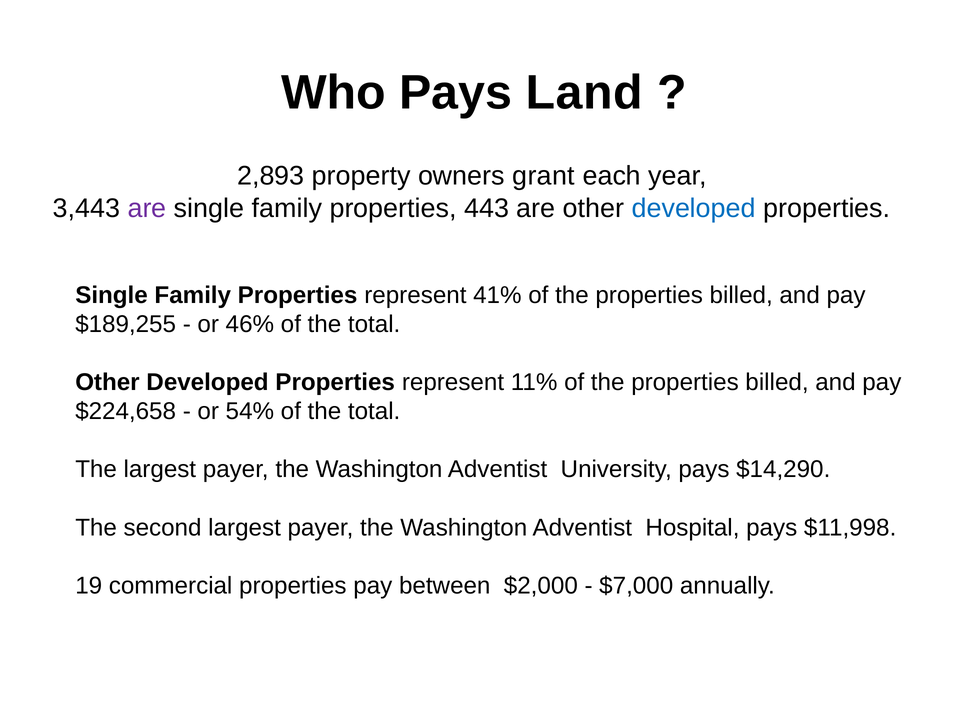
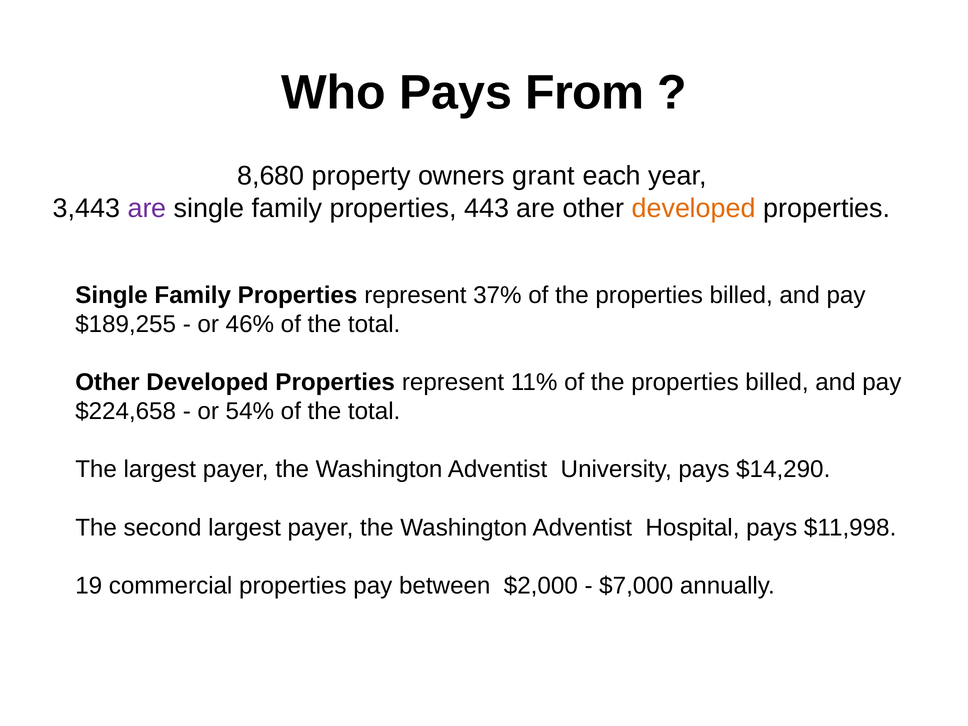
Land: Land -> From
2,893: 2,893 -> 8,680
developed at (694, 208) colour: blue -> orange
41%: 41% -> 37%
